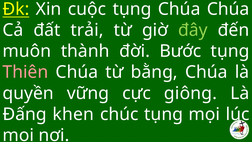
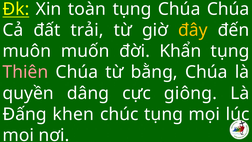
cuộc: cuộc -> toàn
đây colour: light green -> yellow
thành: thành -> muốn
Bước: Bước -> Khẩn
vững: vững -> dâng
